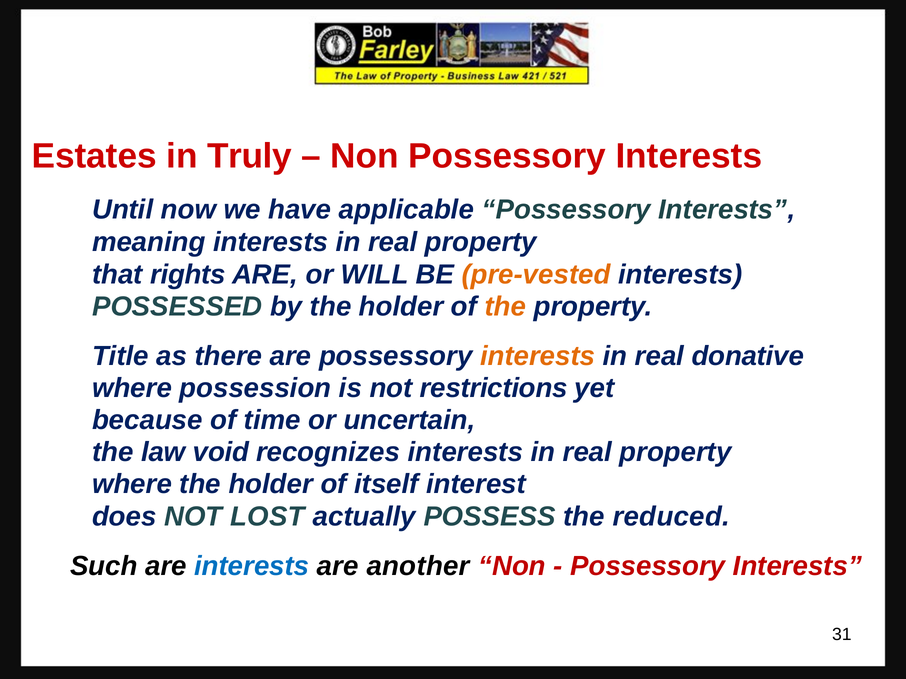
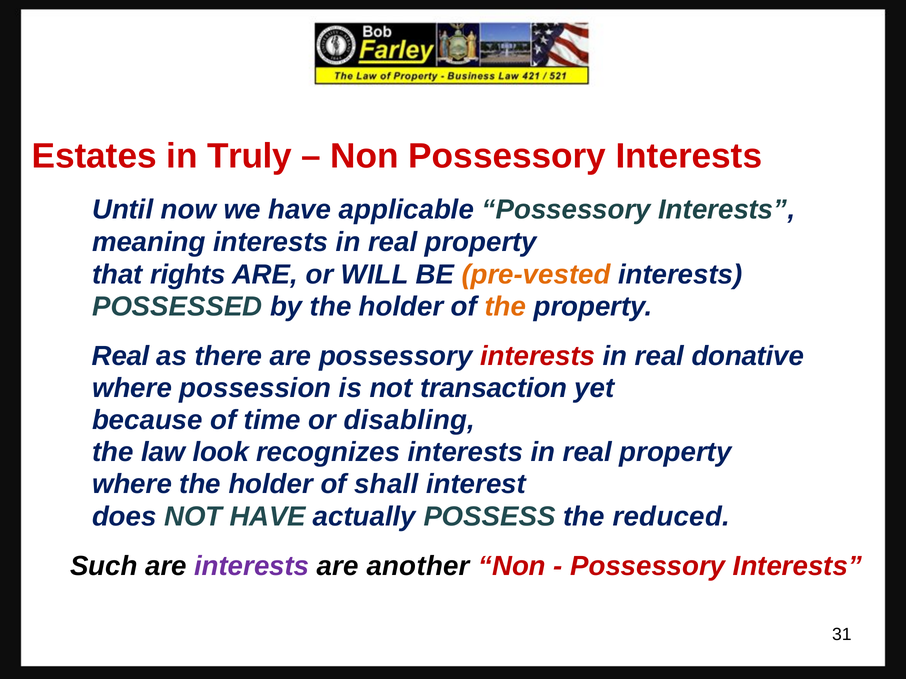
Title at (120, 356): Title -> Real
interests at (538, 356) colour: orange -> red
restrictions: restrictions -> transaction
uncertain: uncertain -> disabling
void: void -> look
itself: itself -> shall
NOT LOST: LOST -> HAVE
interests at (252, 566) colour: blue -> purple
